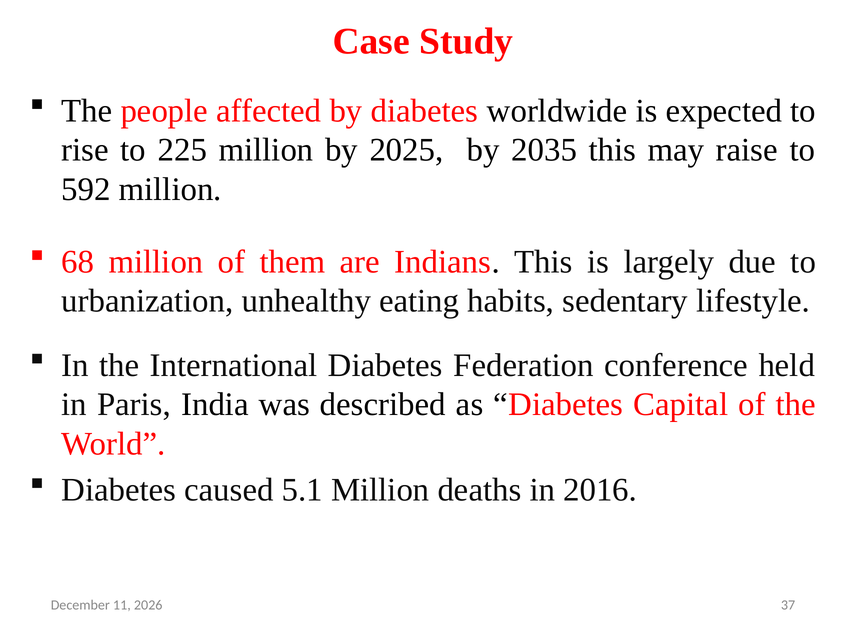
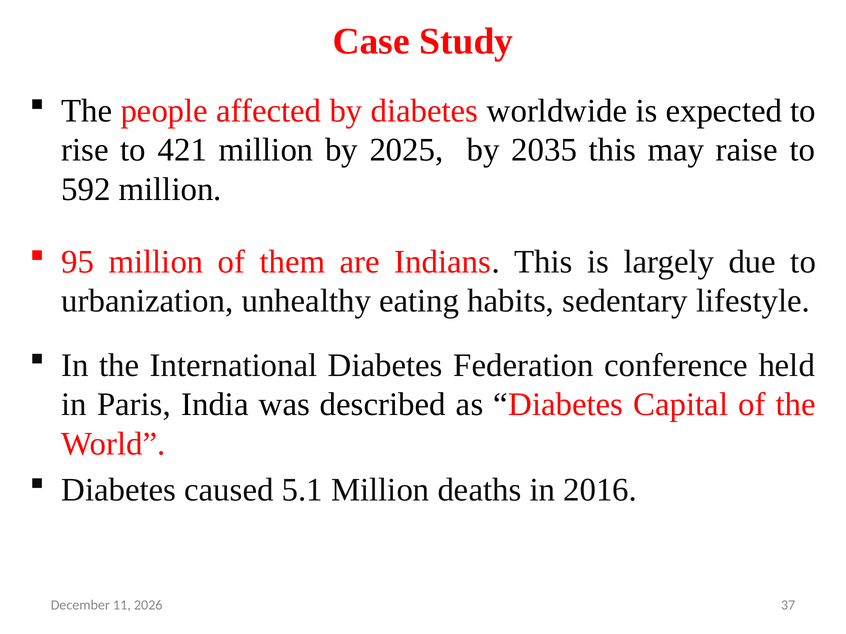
225: 225 -> 421
68: 68 -> 95
